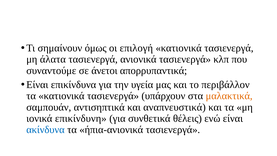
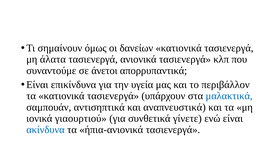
επιλογή: επιλογή -> δανείων
μαλακτικά colour: orange -> blue
επικίνδυνη: επικίνδυνη -> γιαουρτιού
θέλεις: θέλεις -> γίνετε
